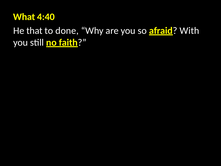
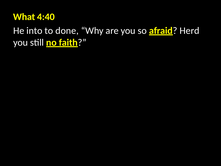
that: that -> into
With: With -> Herd
